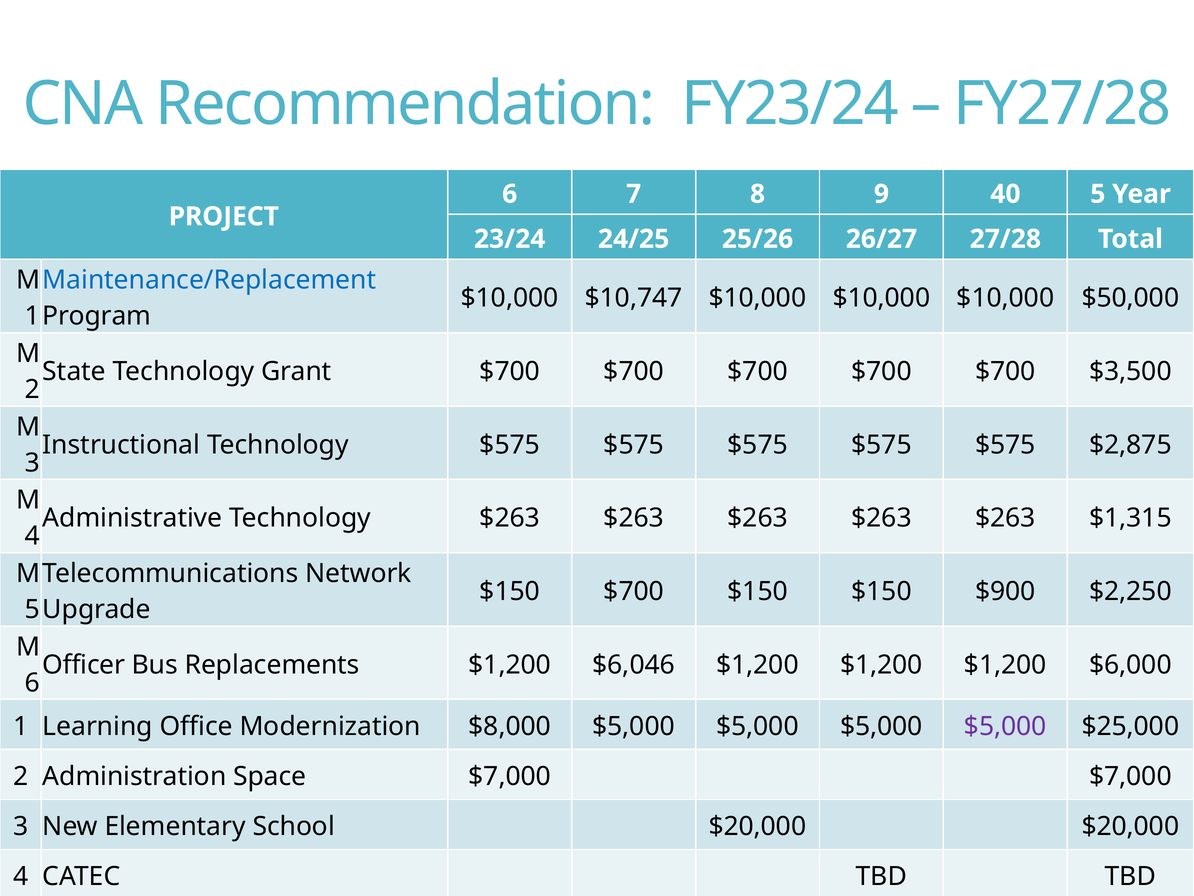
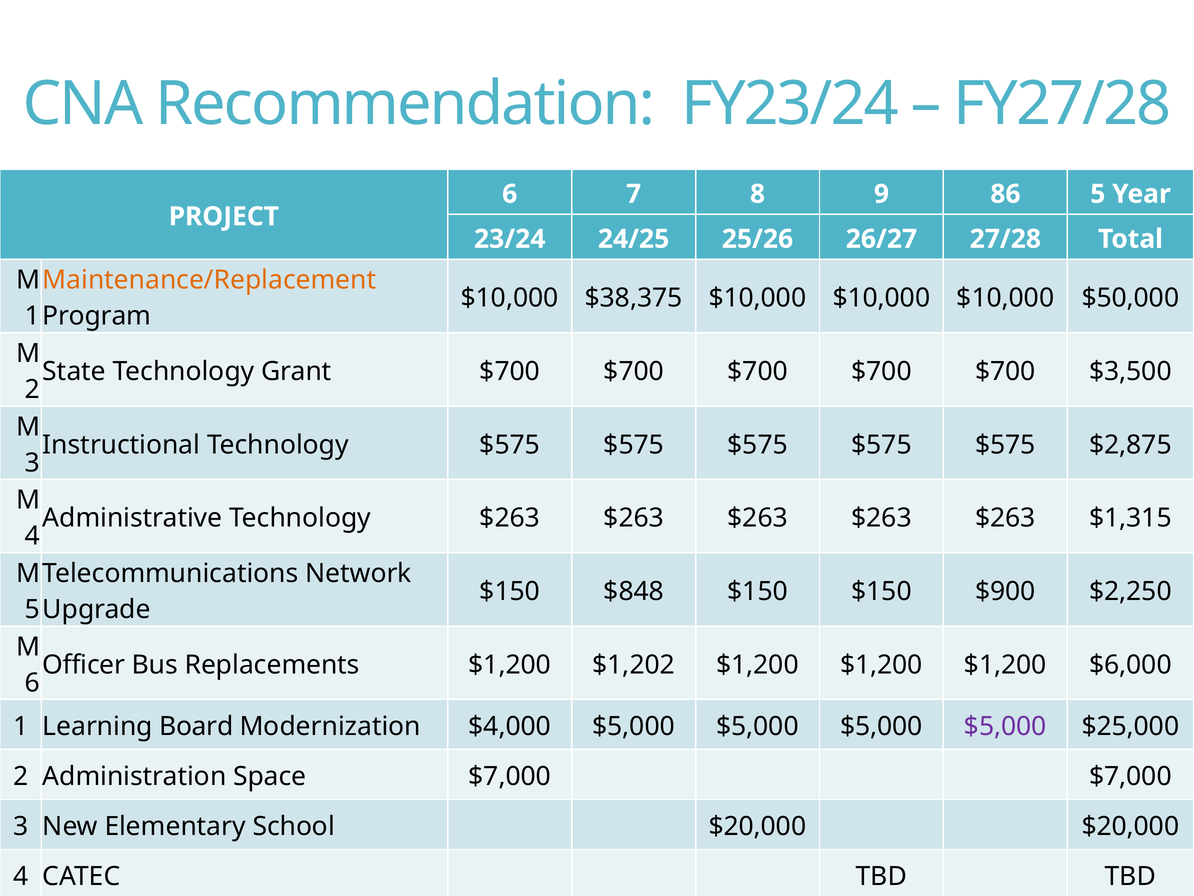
40: 40 -> 86
Maintenance/Replacement colour: blue -> orange
$10,747: $10,747 -> $38,375
$150 $700: $700 -> $848
$6,046: $6,046 -> $1,202
Office: Office -> Board
$8,000: $8,000 -> $4,000
